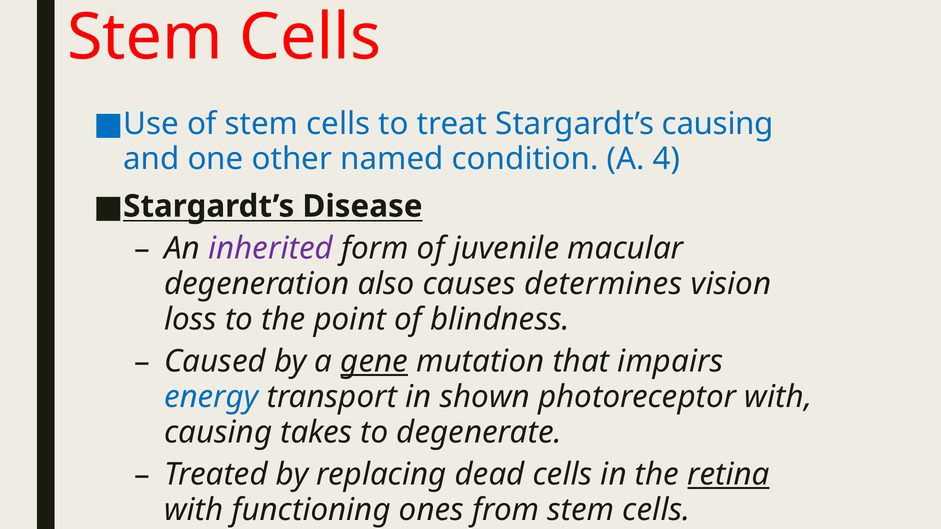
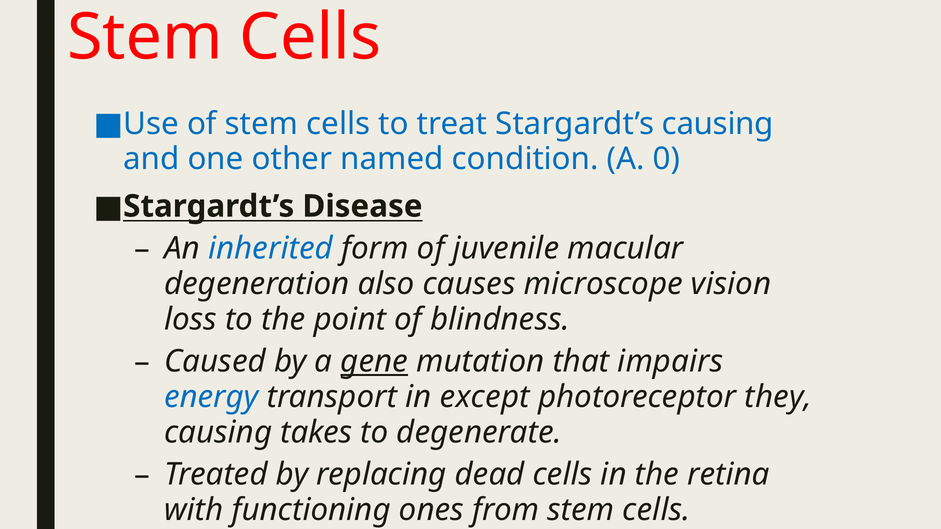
4: 4 -> 0
inherited colour: purple -> blue
determines: determines -> microscope
shown: shown -> except
photoreceptor with: with -> they
retina underline: present -> none
